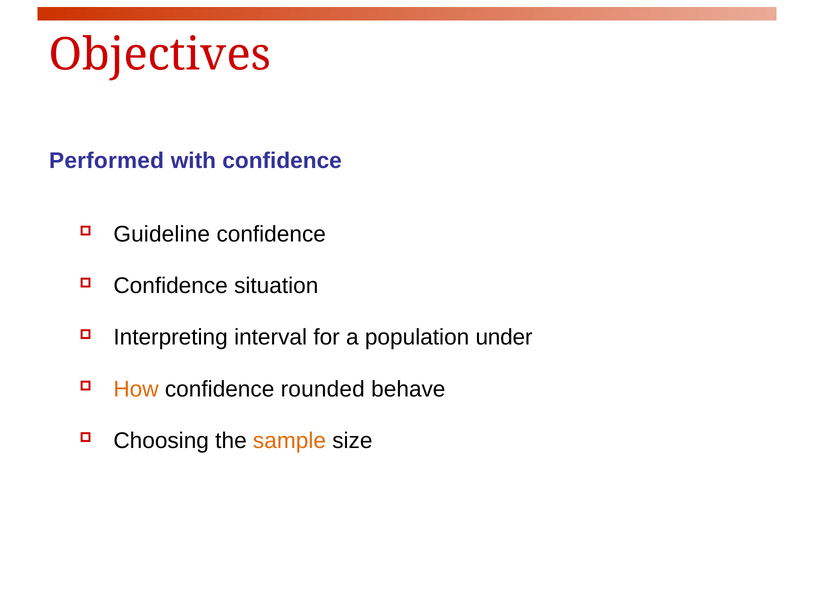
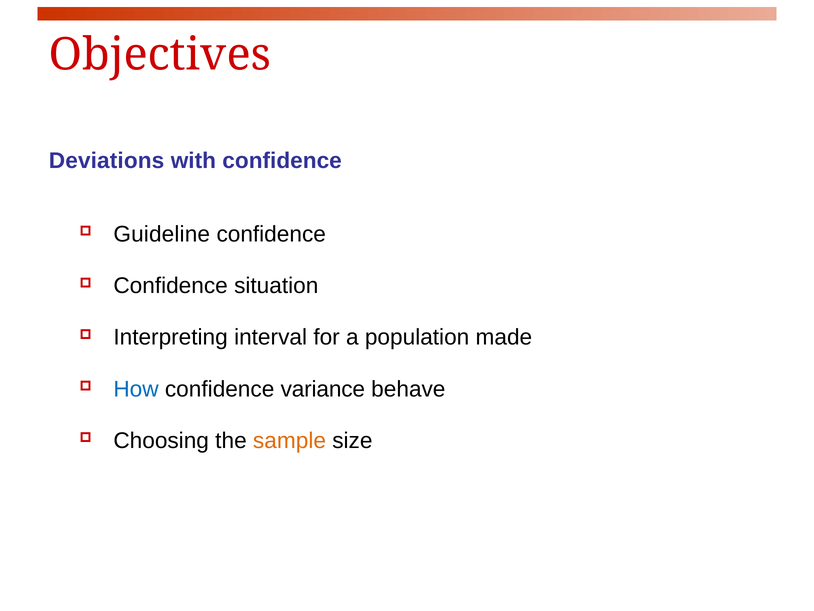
Performed: Performed -> Deviations
under: under -> made
How colour: orange -> blue
rounded: rounded -> variance
